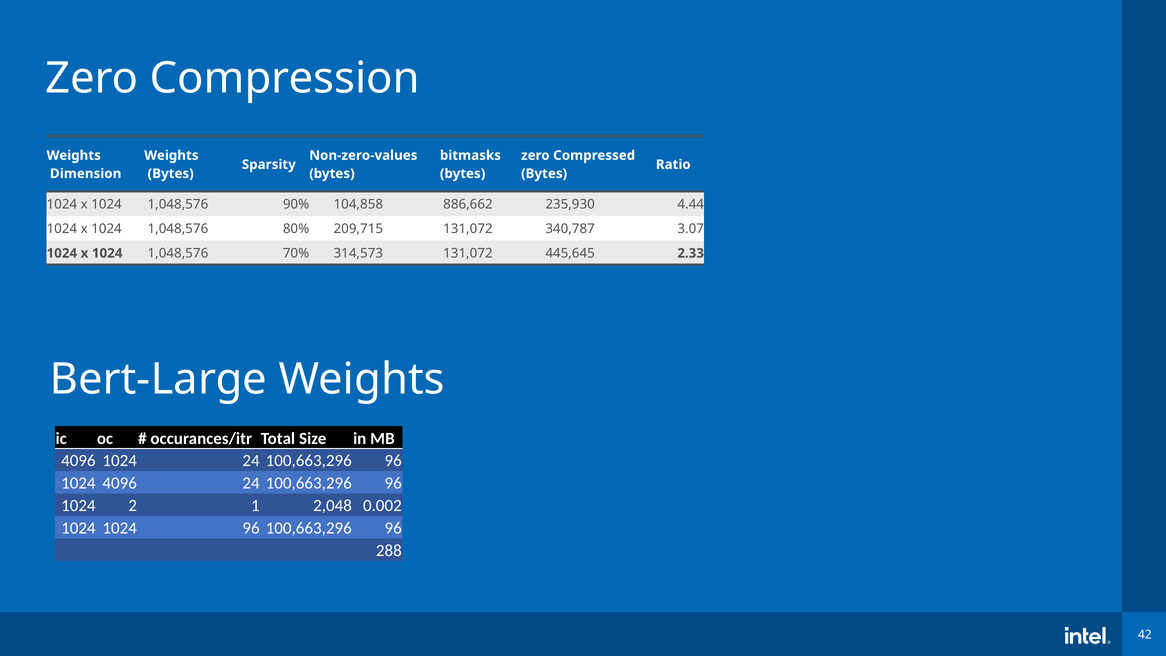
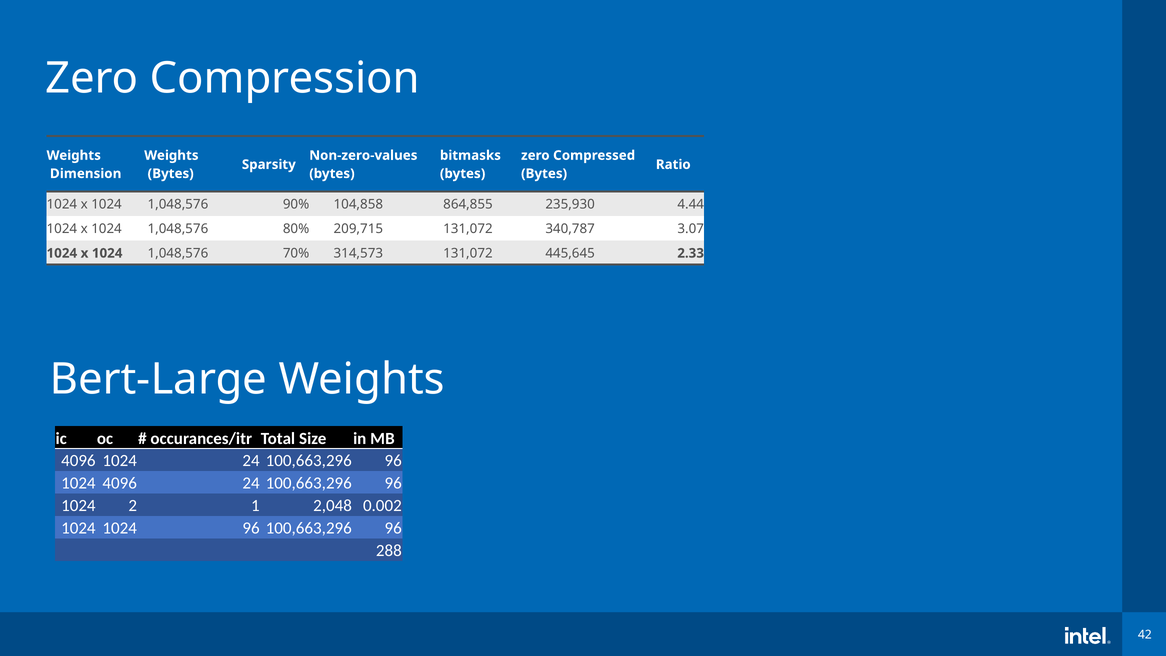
886,662: 886,662 -> 864,855
